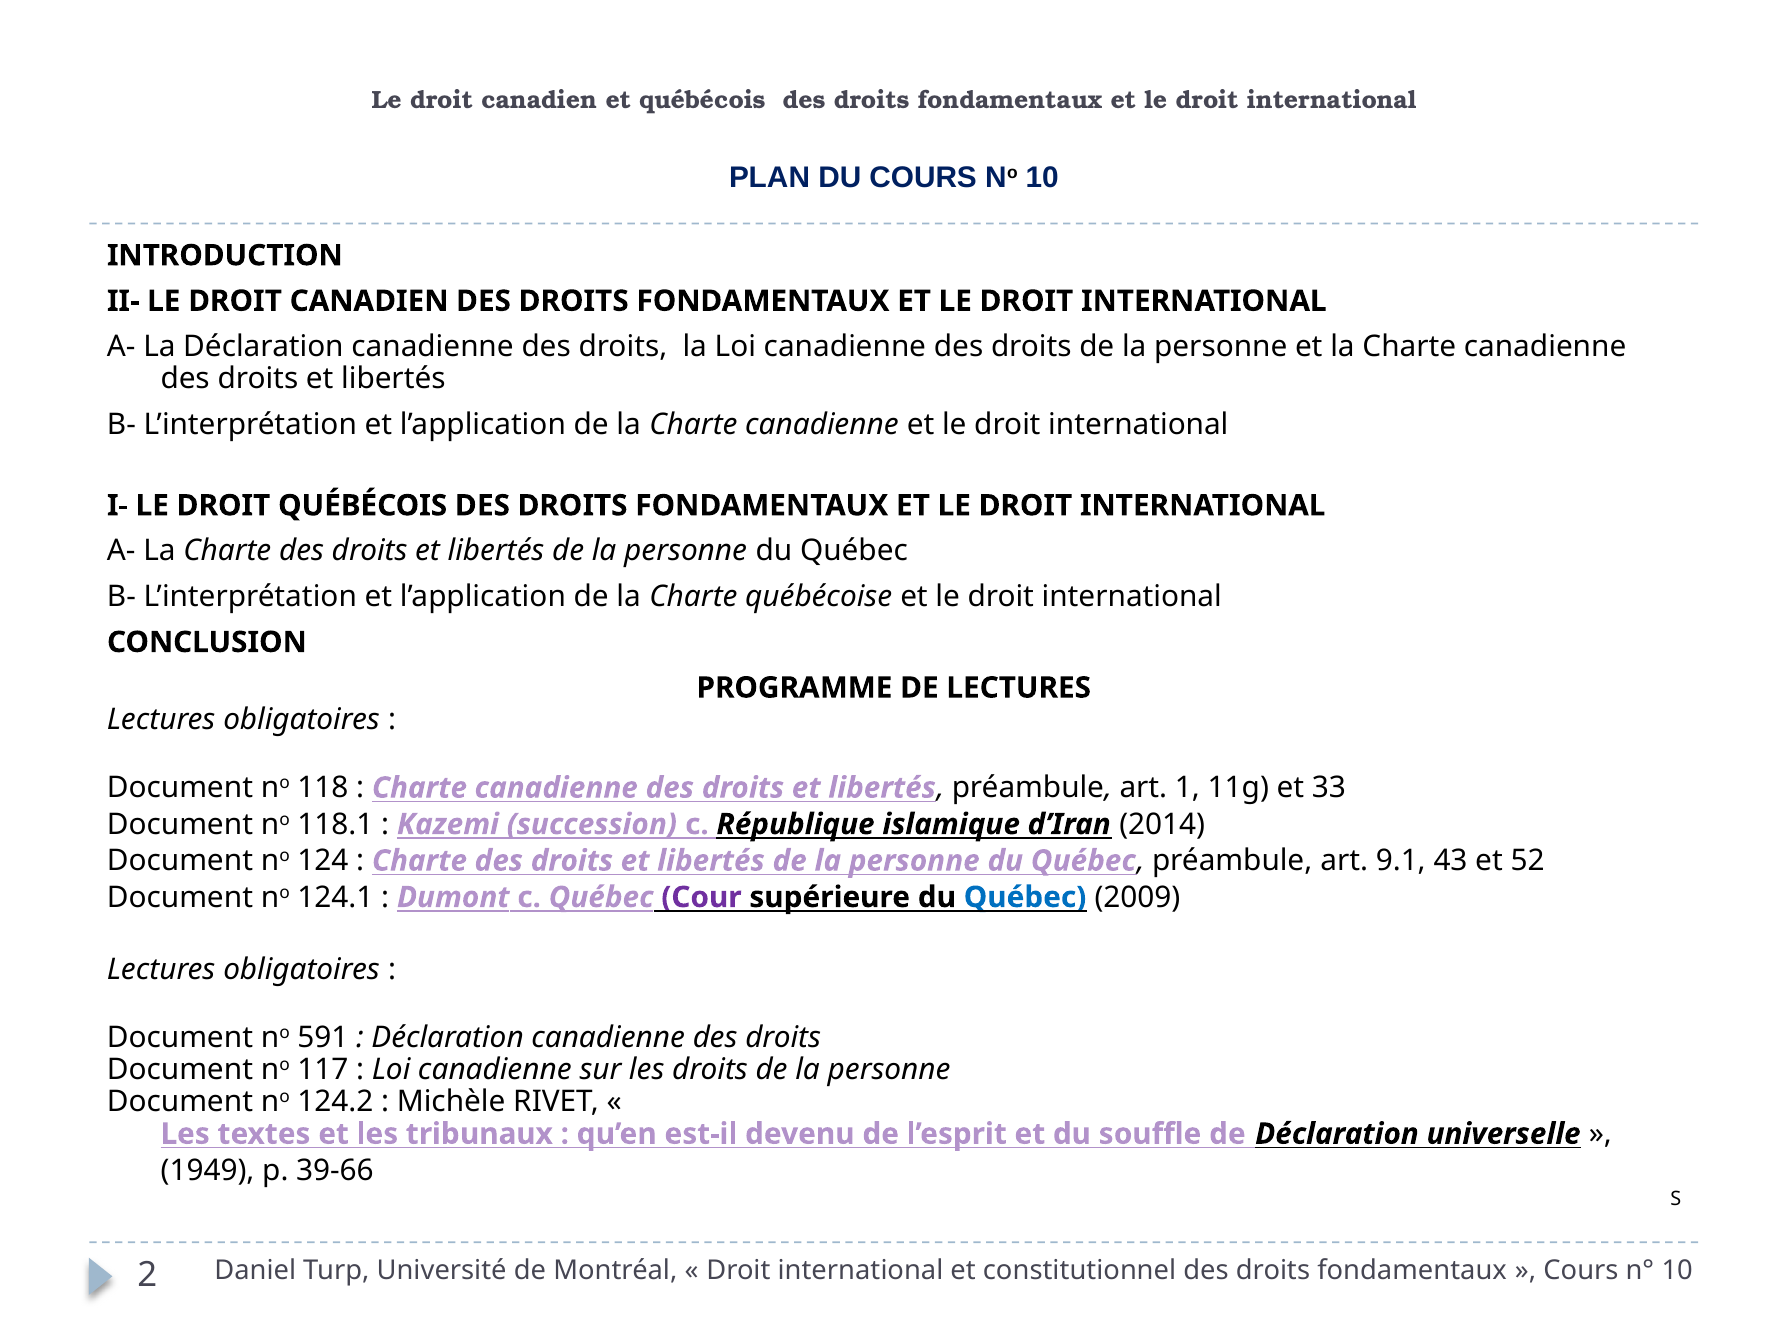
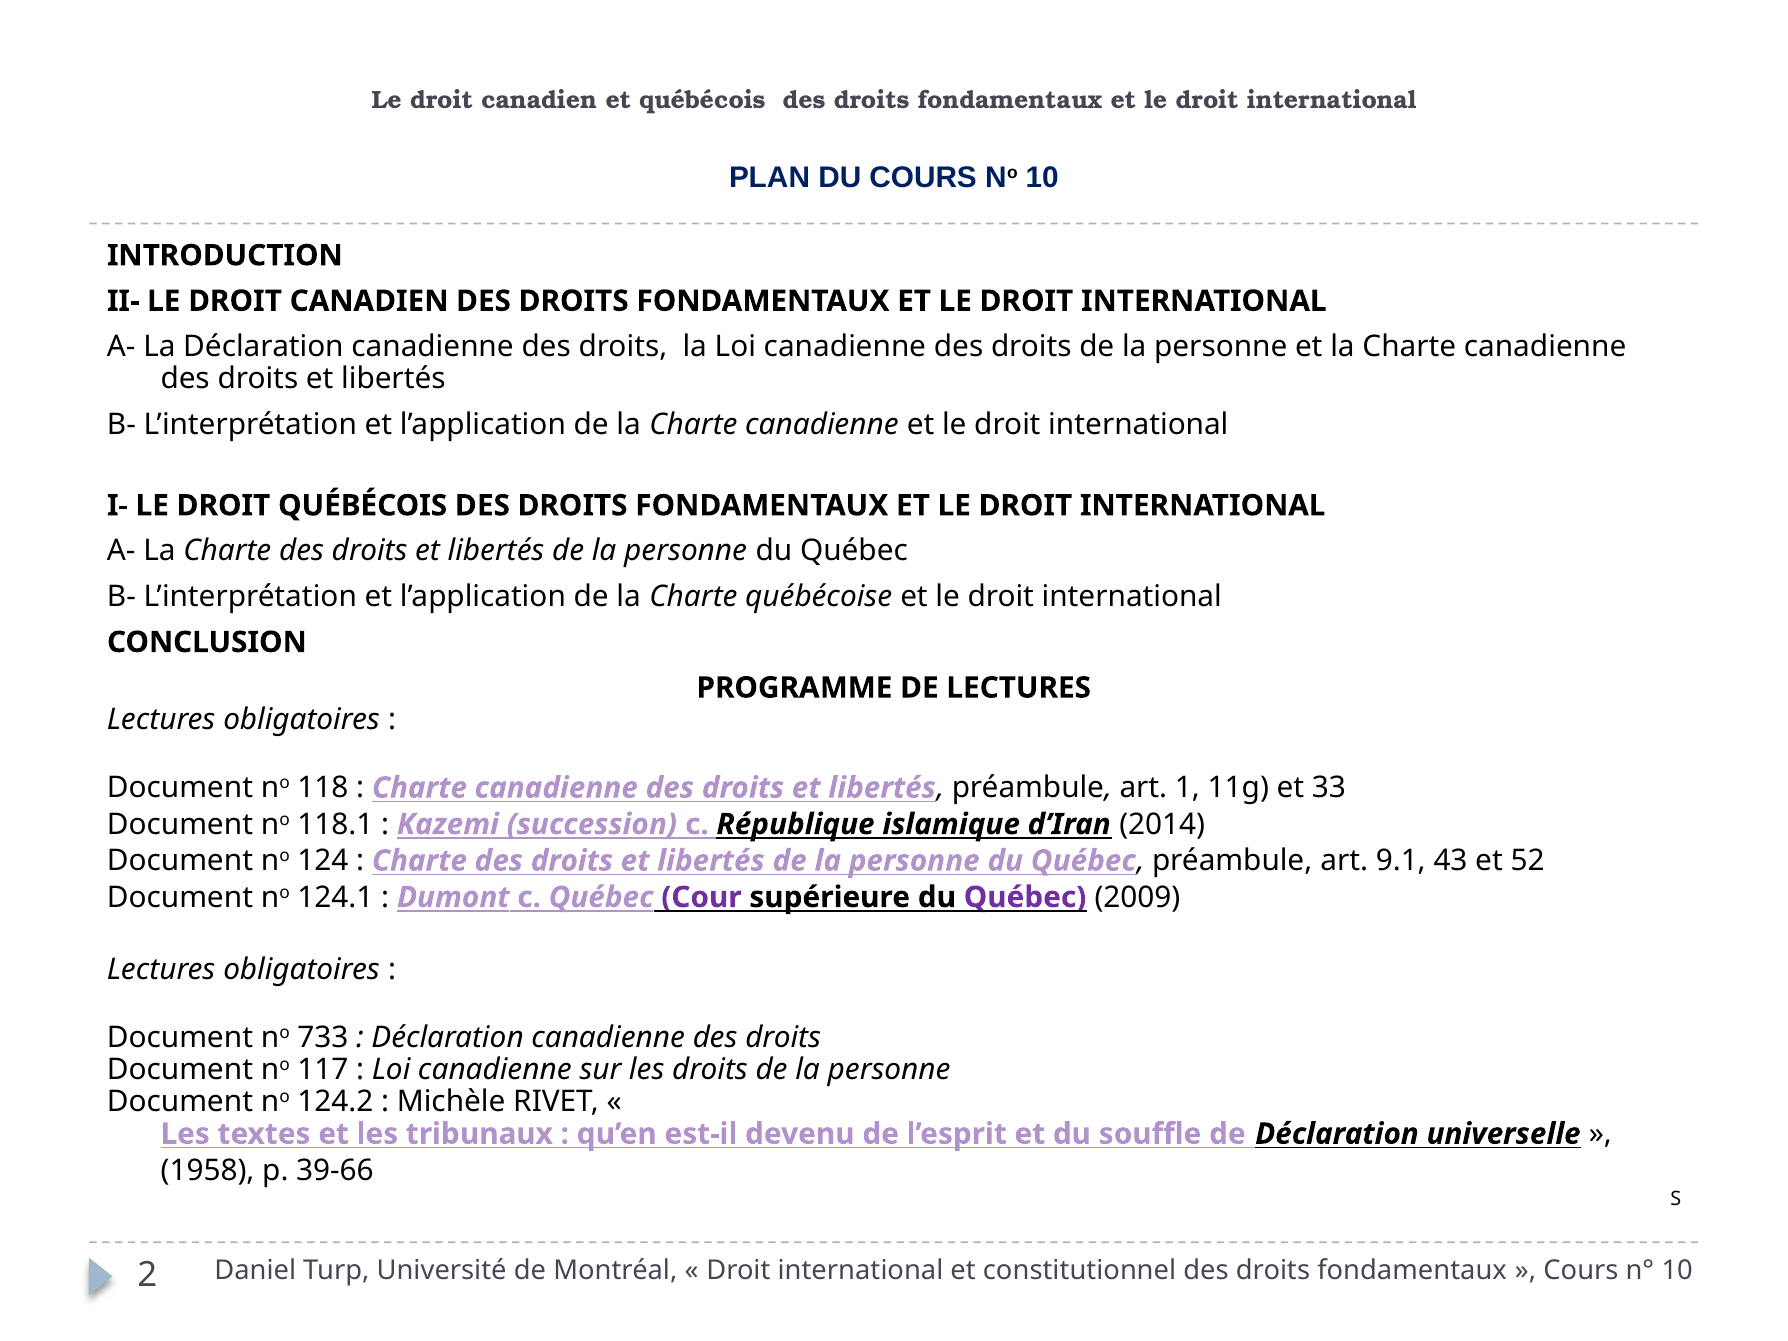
Québec at (1025, 897) colour: blue -> purple
591: 591 -> 733
1949: 1949 -> 1958
